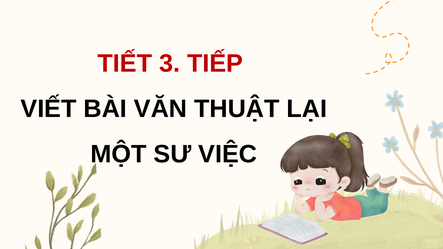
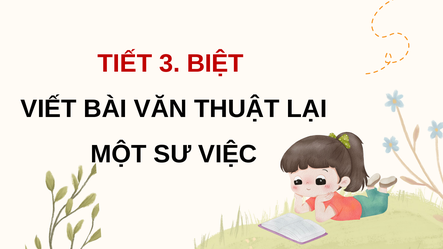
TIẾP: TIẾP -> BIỆT
